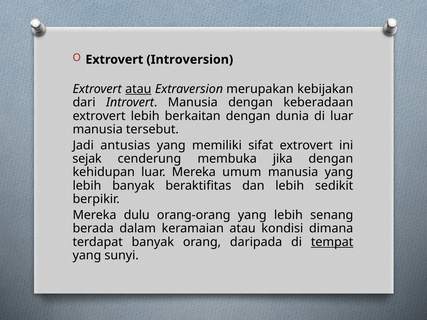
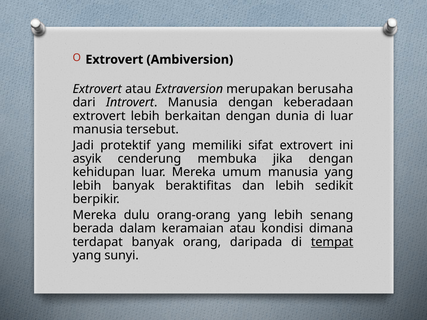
Introversion: Introversion -> Ambiversion
atau at (138, 89) underline: present -> none
kebijakan: kebijakan -> berusaha
antusias: antusias -> protektif
sejak: sejak -> asyik
